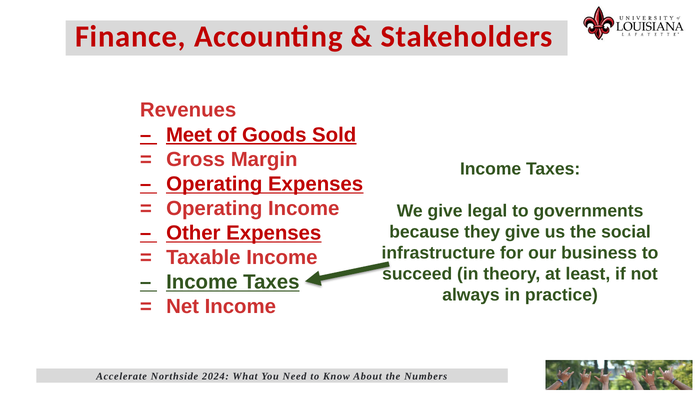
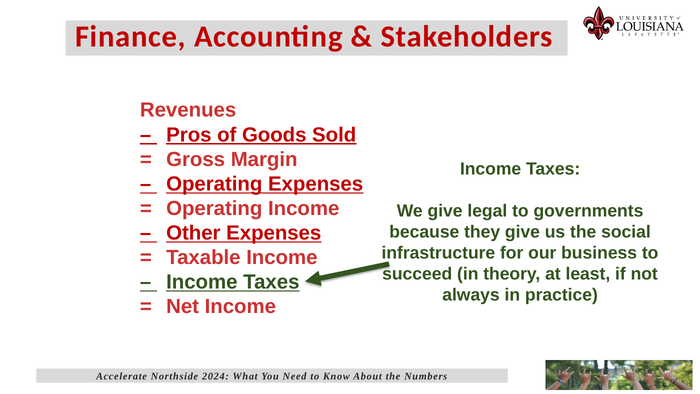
Meet: Meet -> Pros
